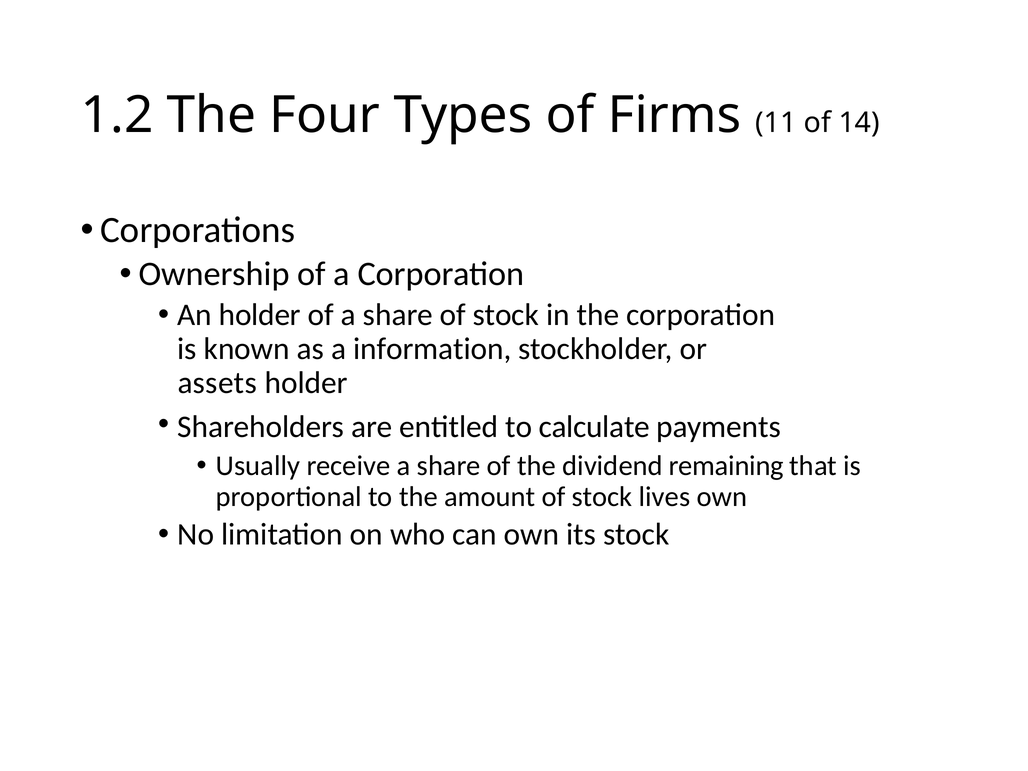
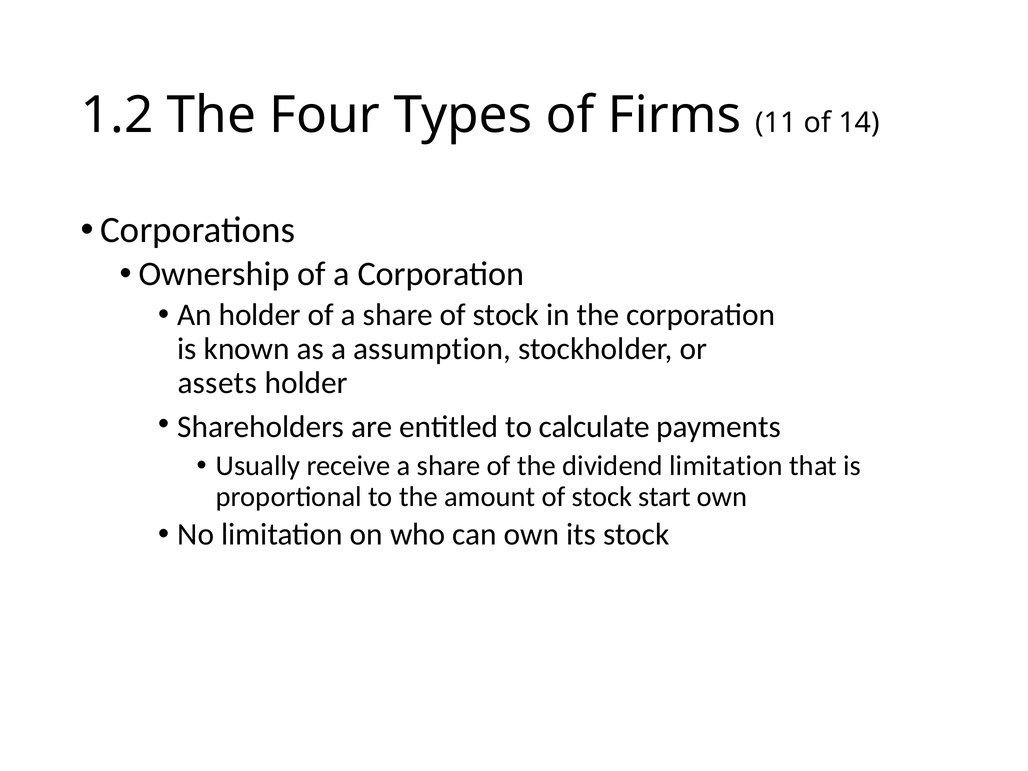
information: information -> assumption
dividend remaining: remaining -> limitation
lives: lives -> start
